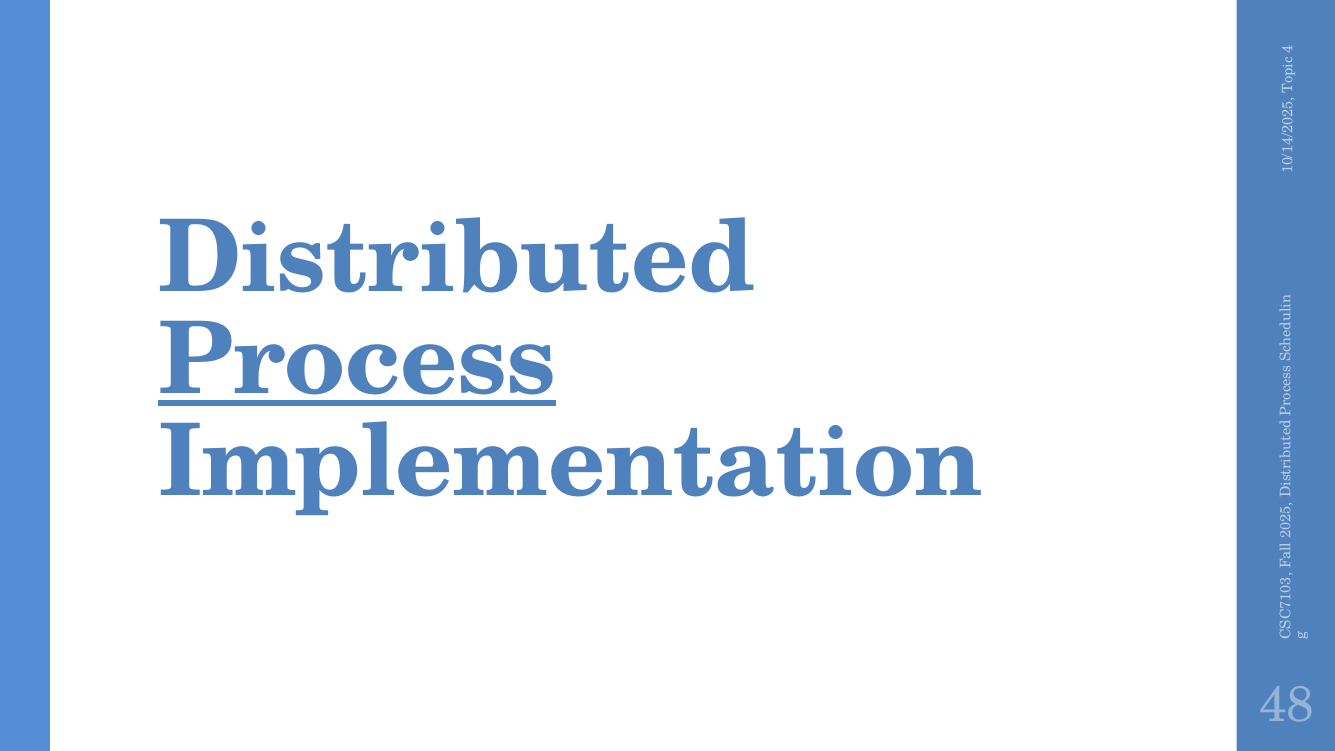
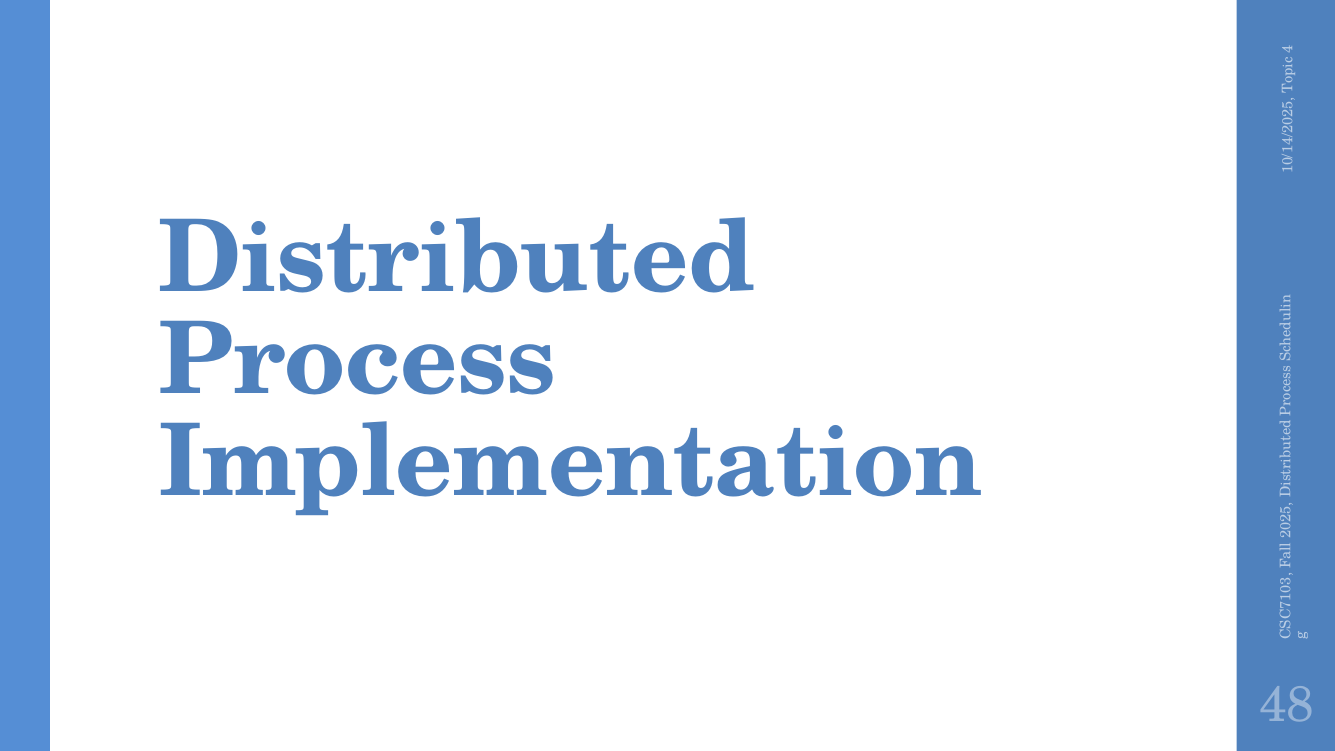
Process underline: present -> none
